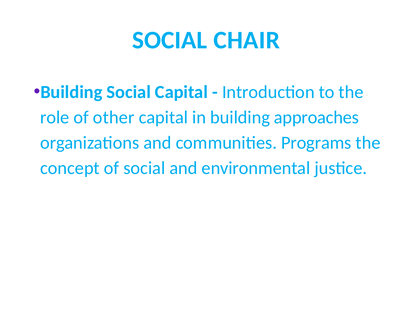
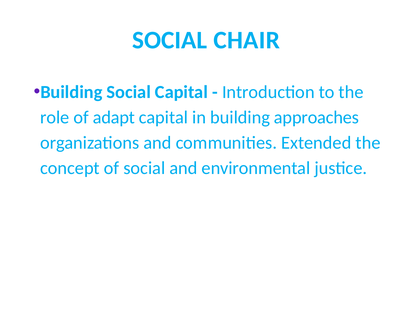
other: other -> adapt
Programs: Programs -> Extended
